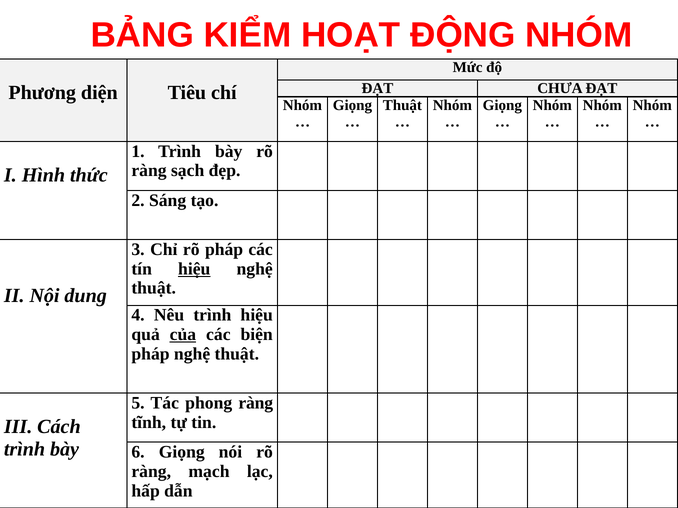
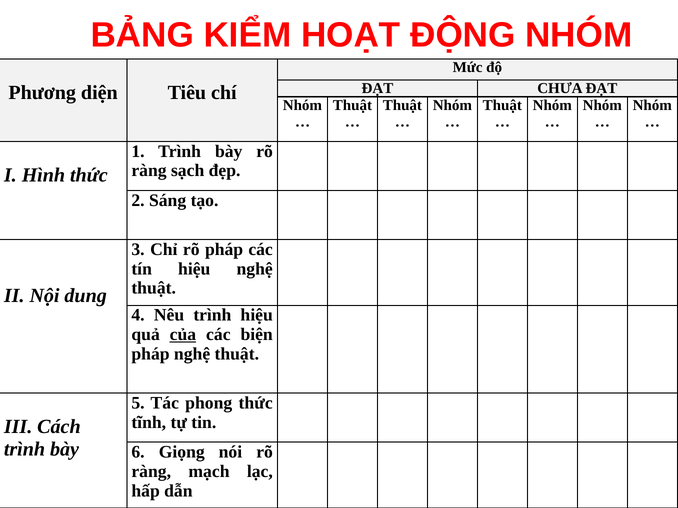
Giọng at (352, 105): Giọng -> Thuật
Giọng at (502, 105): Giọng -> Thuật
hiệu at (194, 269) underline: present -> none
phong ràng: ràng -> thức
